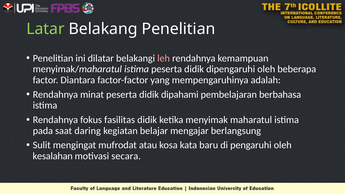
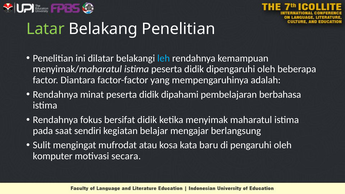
leh colour: pink -> light blue
fasilitas: fasilitas -> bersifat
daring: daring -> sendiri
kesalahan: kesalahan -> komputer
